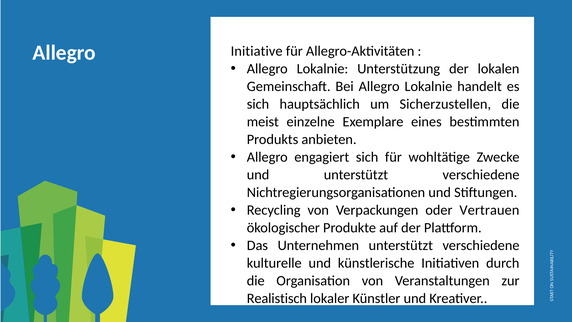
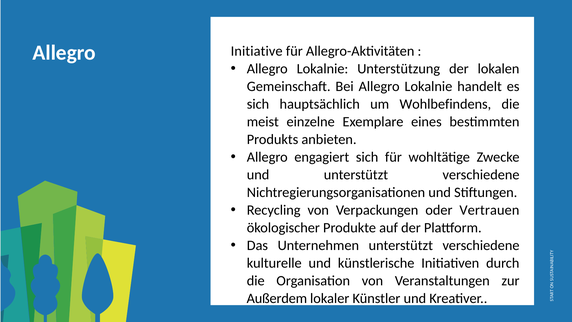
Sicherzustellen: Sicherzustellen -> Wohlbefindens
Realistisch: Realistisch -> Außerdem
